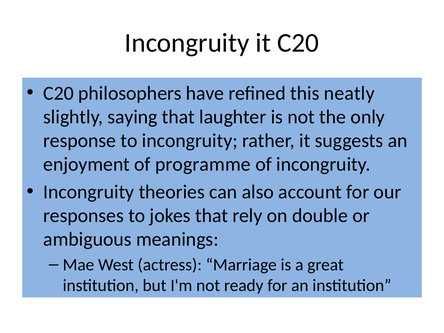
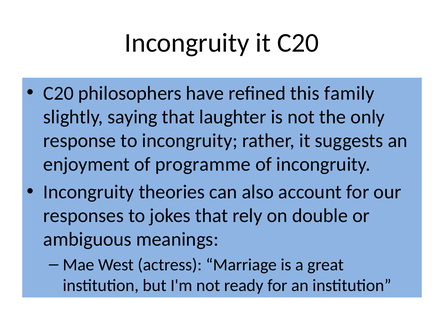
neatly: neatly -> family
